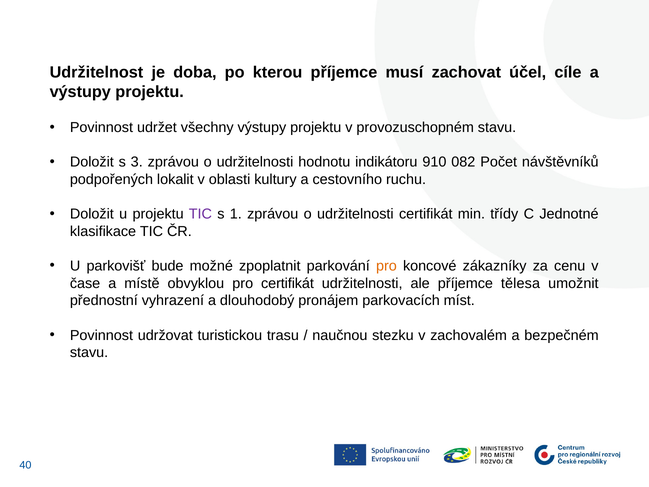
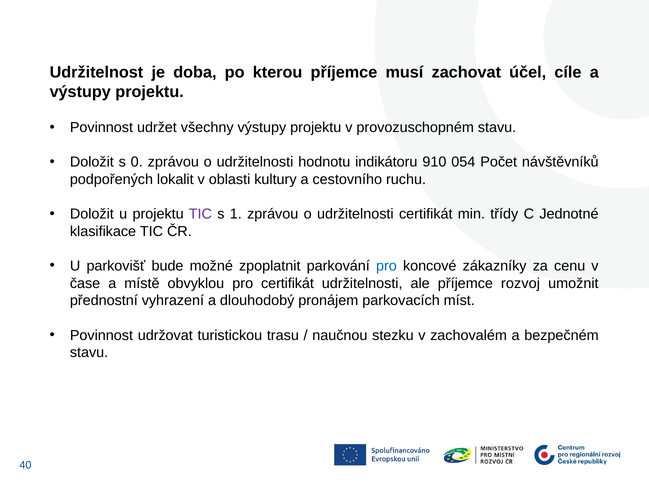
3: 3 -> 0
082: 082 -> 054
pro at (386, 266) colour: orange -> blue
tělesa: tělesa -> rozvoj
